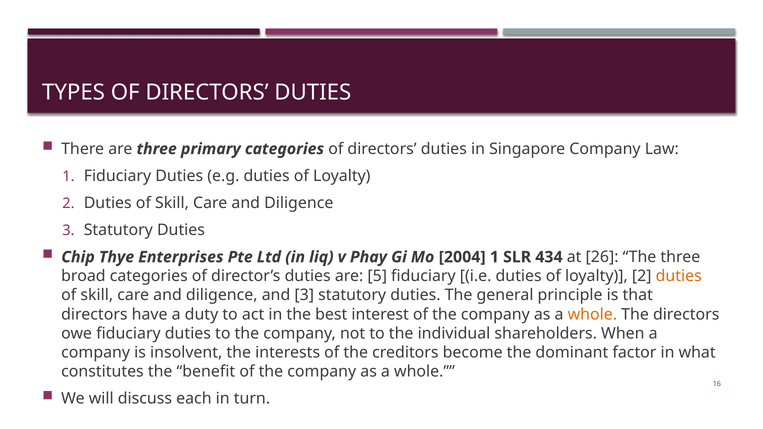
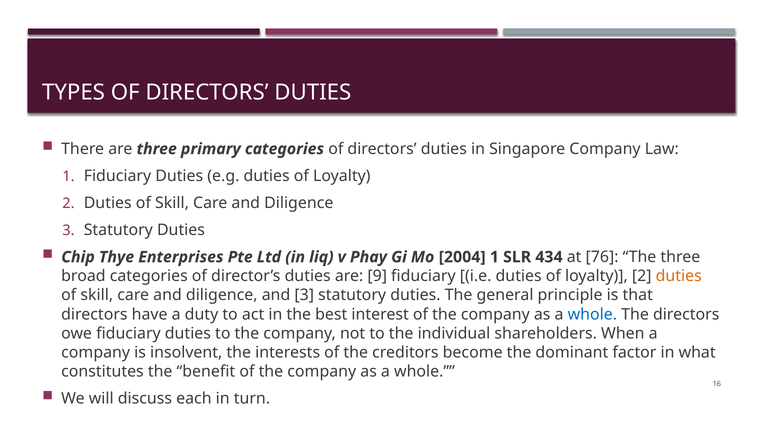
26: 26 -> 76
5: 5 -> 9
whole at (592, 314) colour: orange -> blue
